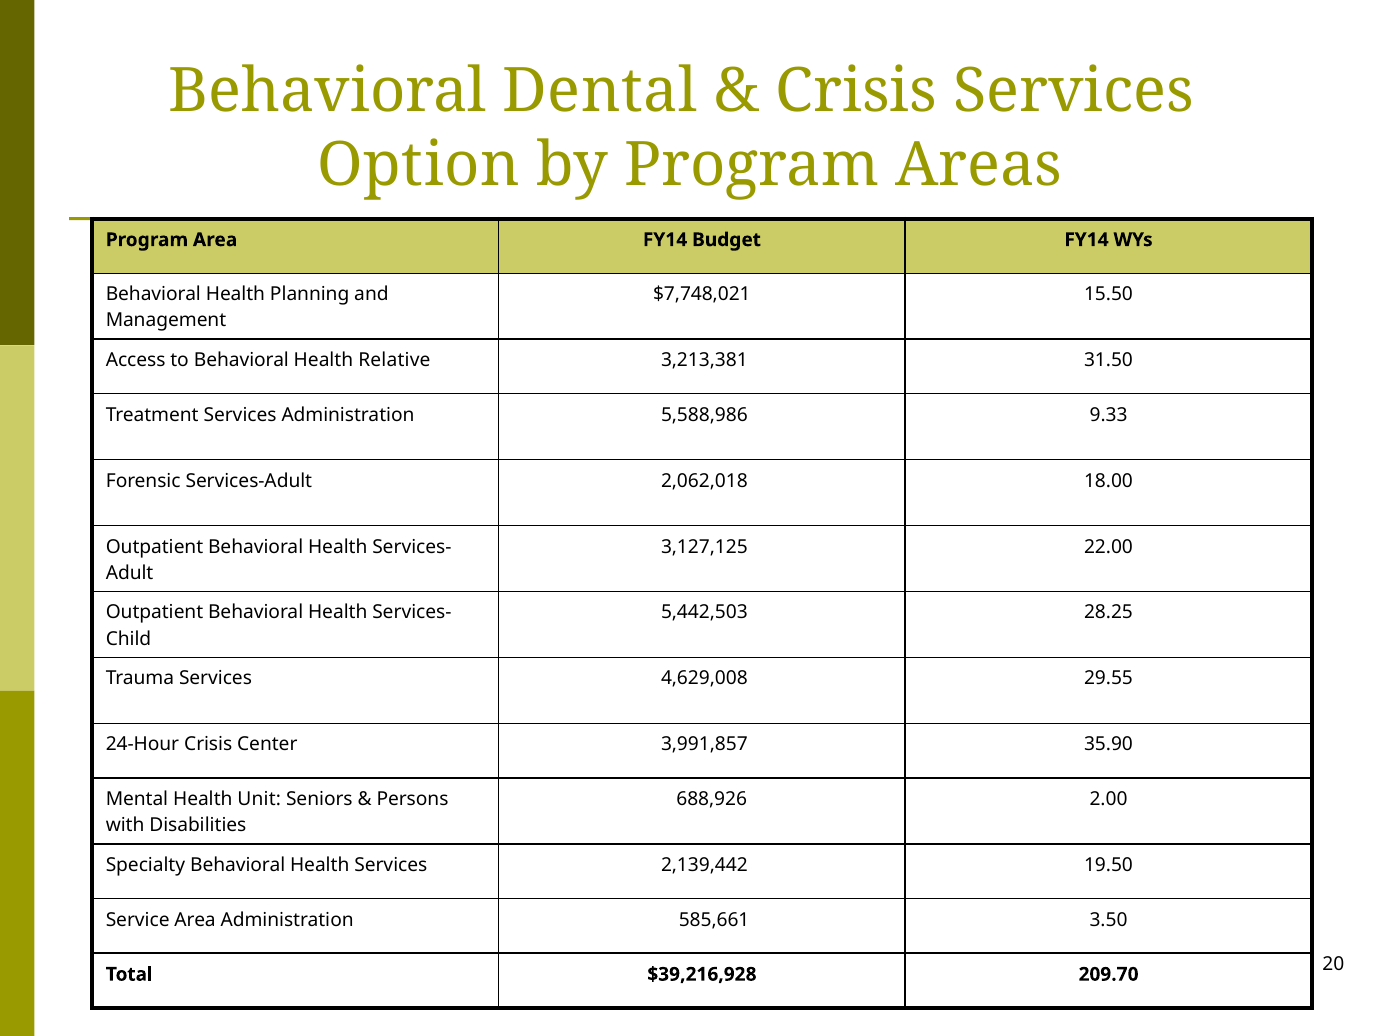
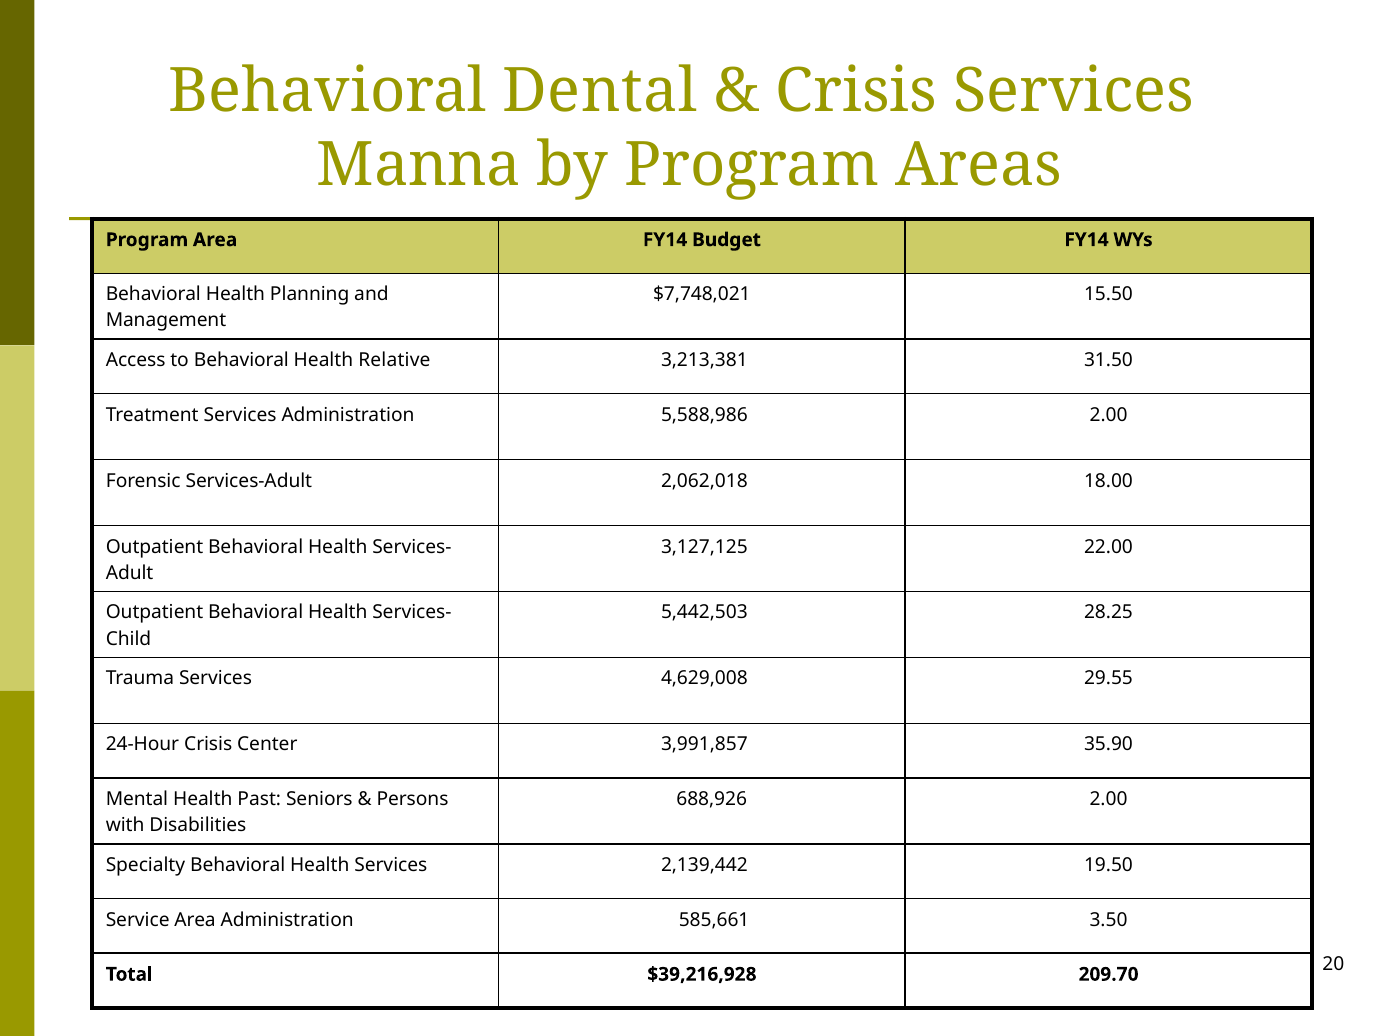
Option: Option -> Manna
5,588,986 9.33: 9.33 -> 2.00
Unit: Unit -> Past
